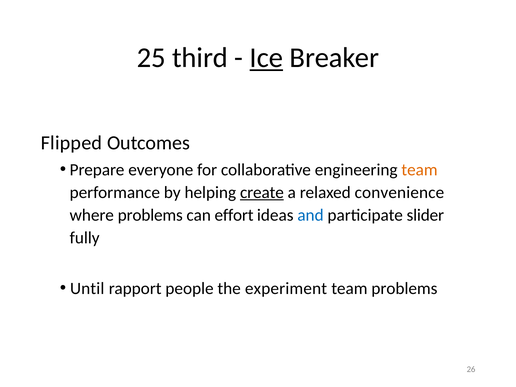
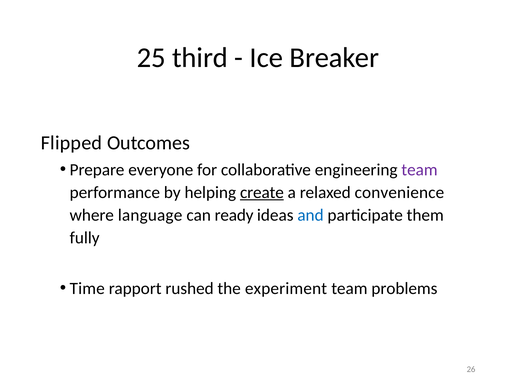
Ice underline: present -> none
team at (419, 170) colour: orange -> purple
where problems: problems -> language
effort: effort -> ready
slider: slider -> them
Until: Until -> Time
people: people -> rushed
